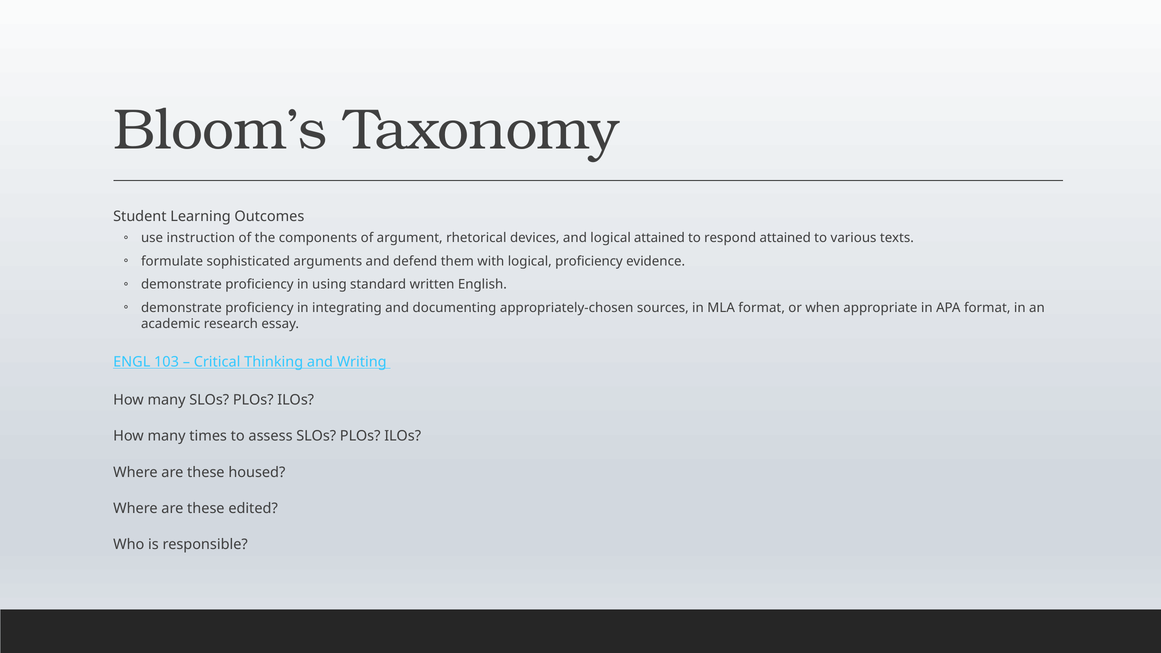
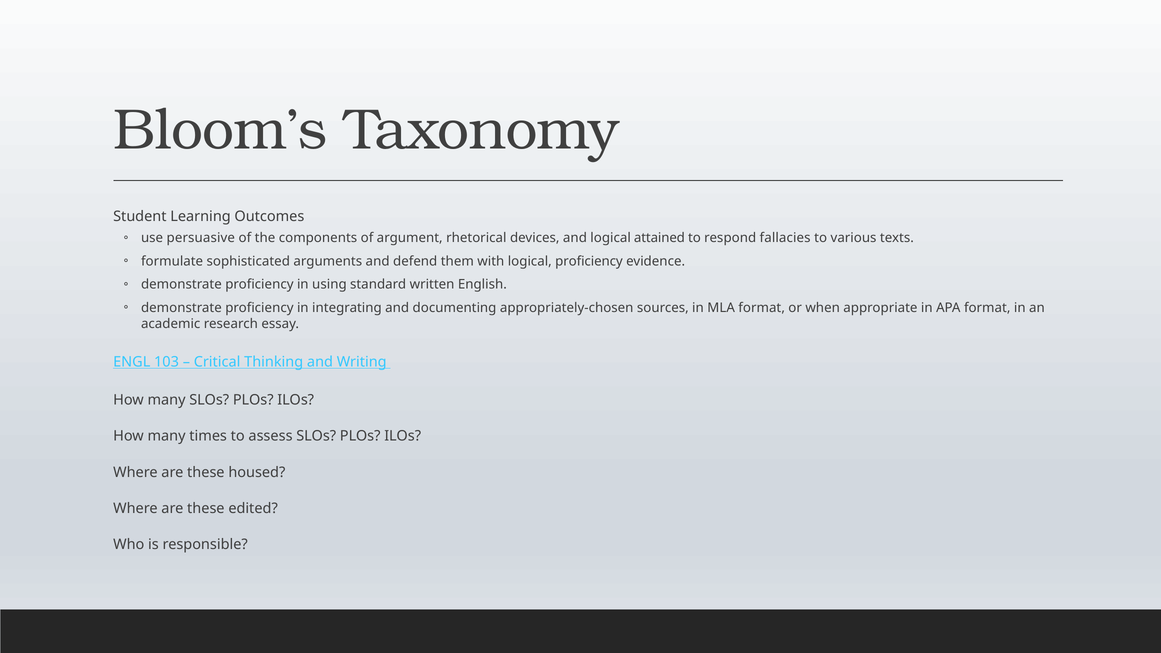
instruction: instruction -> persuasive
respond attained: attained -> fallacies
